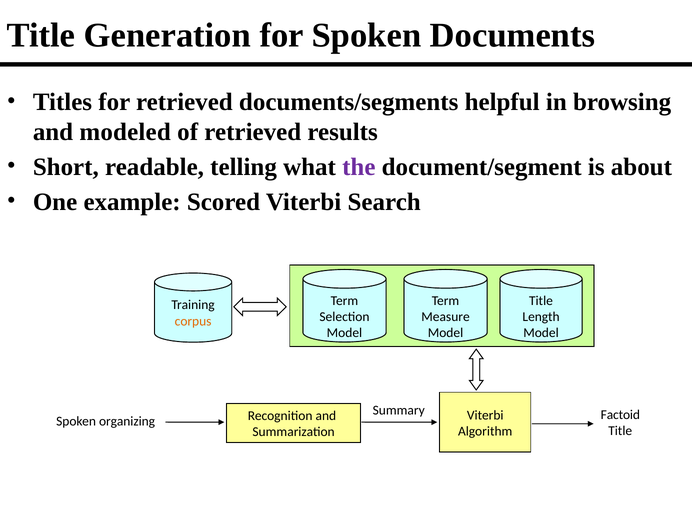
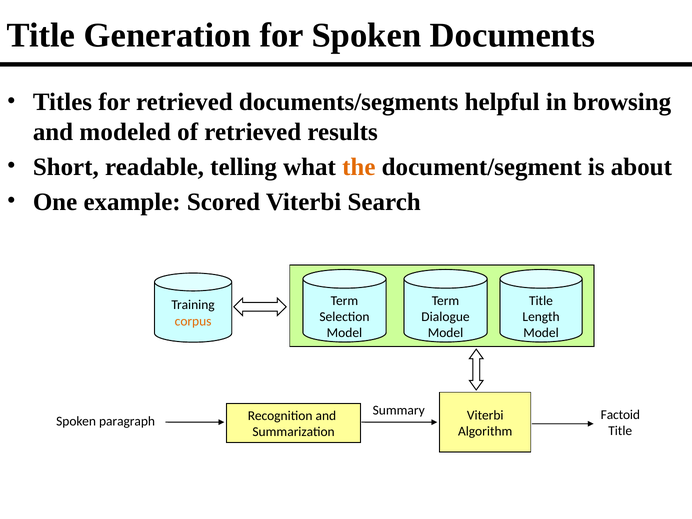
the colour: purple -> orange
Measure: Measure -> Dialogue
organizing: organizing -> paragraph
